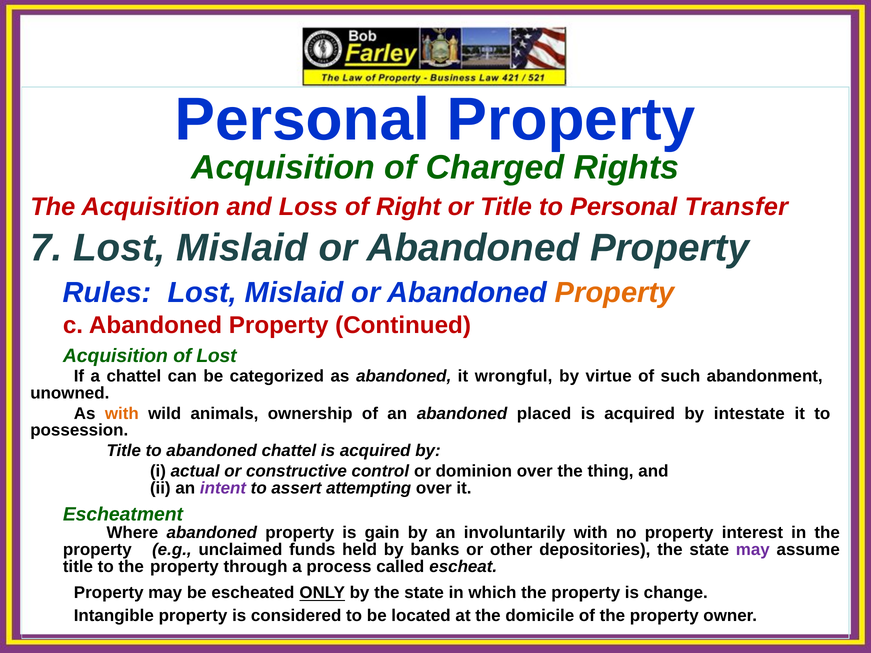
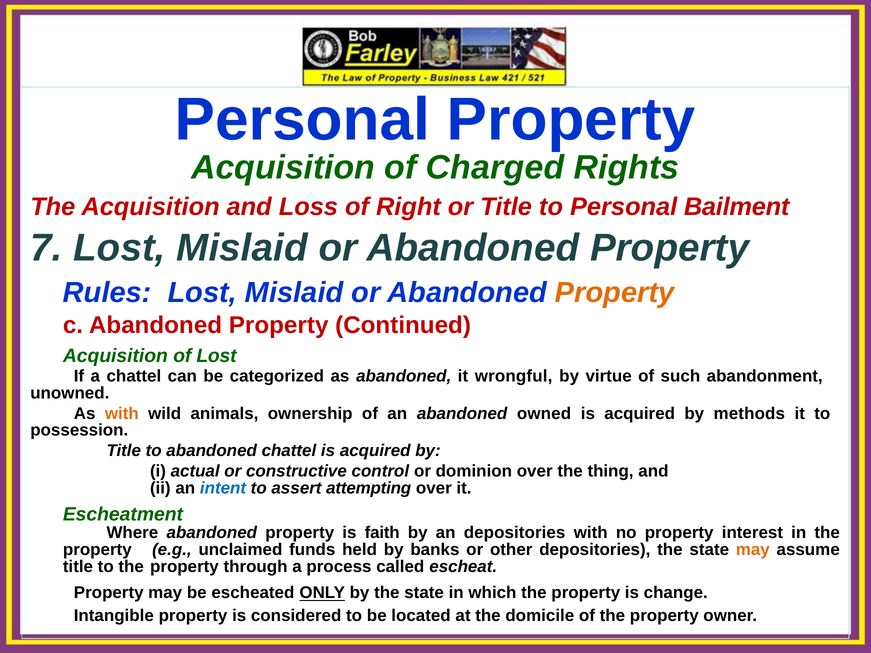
Transfer: Transfer -> Bailment
placed: placed -> owned
intestate: intestate -> methods
intent colour: purple -> blue
gain: gain -> faith
an involuntarily: involuntarily -> depositories
may at (753, 550) colour: purple -> orange
